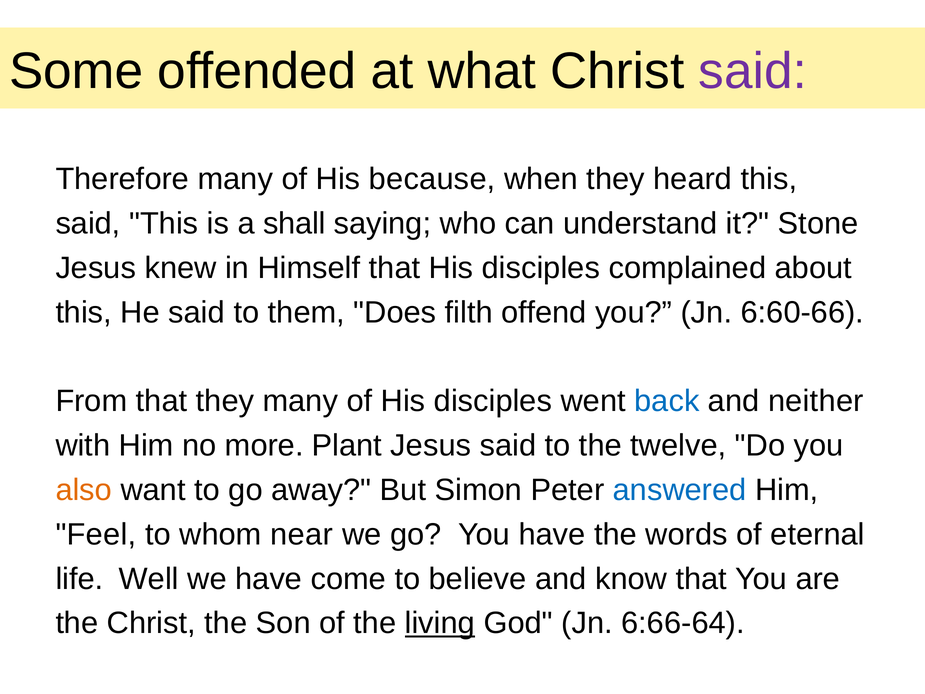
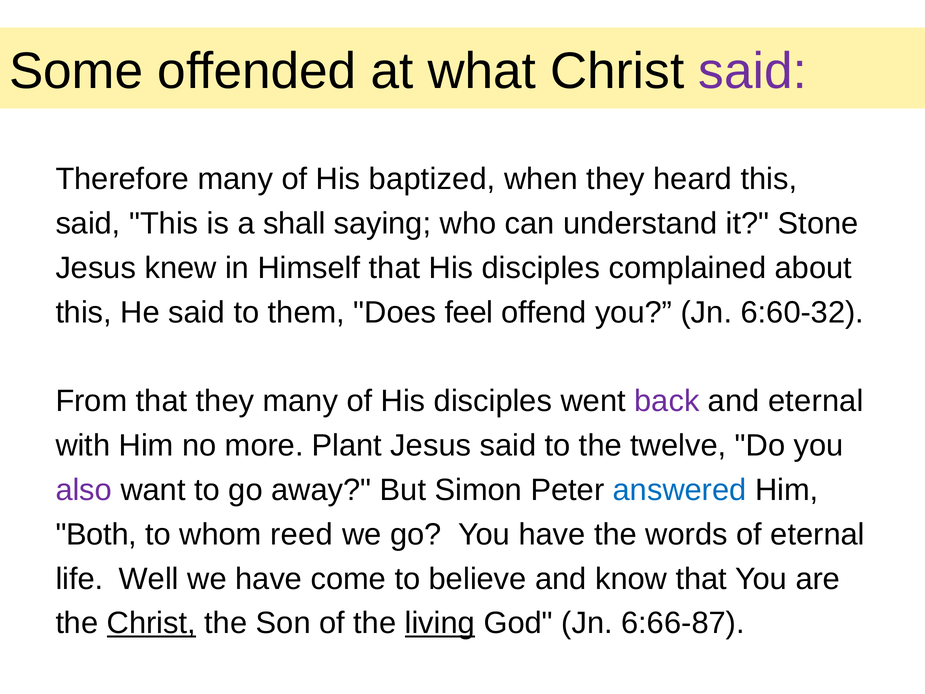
because: because -> baptized
filth: filth -> feel
6:60-66: 6:60-66 -> 6:60-32
back colour: blue -> purple
and neither: neither -> eternal
also colour: orange -> purple
Feel: Feel -> Both
near: near -> reed
Christ at (151, 623) underline: none -> present
6:66-64: 6:66-64 -> 6:66-87
